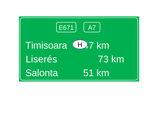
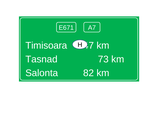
Liserés: Liserés -> Tasnad
51: 51 -> 82
